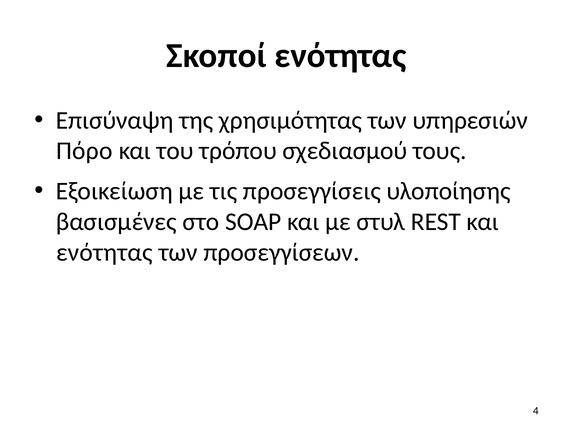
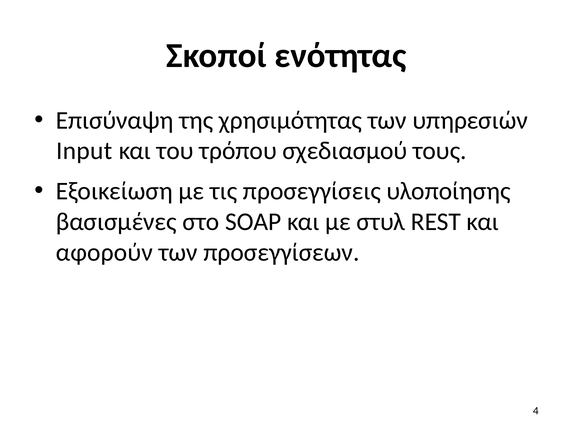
Πόρο: Πόρο -> Input
ενότητας at (104, 252): ενότητας -> αφορούν
